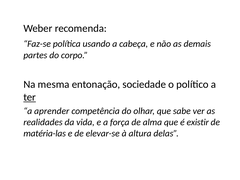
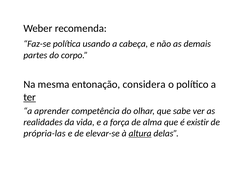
sociedade: sociedade -> considera
matéria-las: matéria-las -> própria-las
altura underline: none -> present
